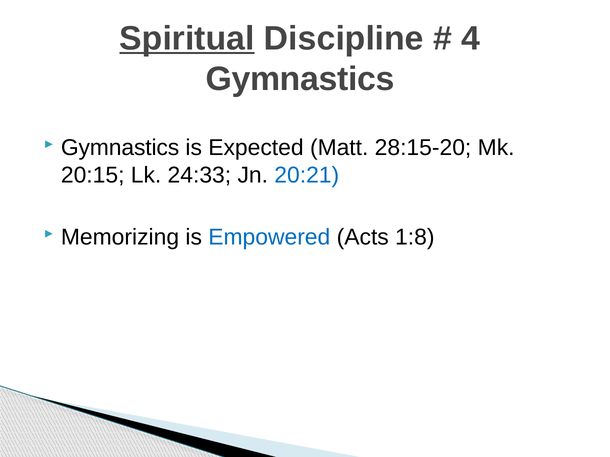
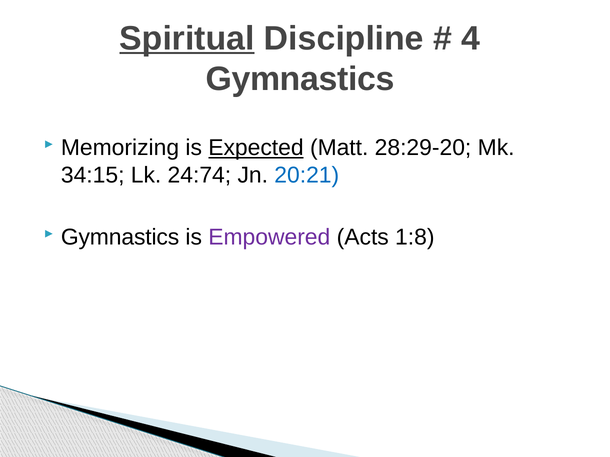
Gymnastics at (120, 148): Gymnastics -> Memorizing
Expected underline: none -> present
28:15-20: 28:15-20 -> 28:29-20
20:15: 20:15 -> 34:15
24:33: 24:33 -> 24:74
Memorizing at (120, 237): Memorizing -> Gymnastics
Empowered colour: blue -> purple
